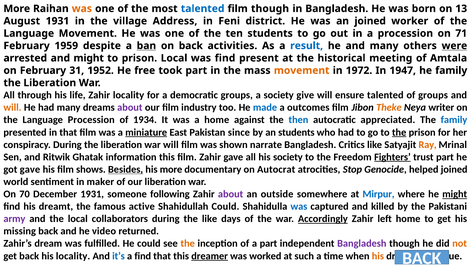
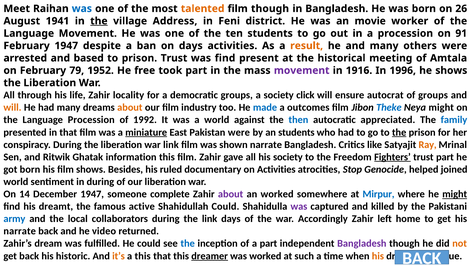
More at (17, 9): More -> Meet
was at (82, 9) colour: orange -> blue
talented at (203, 9) colour: blue -> orange
13: 13 -> 26
August 1931: 1931 -> 1941
the at (99, 21) underline: none -> present
an joined: joined -> movie
71: 71 -> 91
February 1959: 1959 -> 1947
ban underline: present -> none
on back: back -> days
result colour: blue -> orange
were at (454, 46) underline: present -> none
and might: might -> based
prison Local: Local -> Trust
31: 31 -> 79
movement at (302, 70) colour: orange -> purple
1972: 1972 -> 1916
1947: 1947 -> 1996
he family: family -> shows
give: give -> click
ensure talented: talented -> autocrat
about at (130, 108) colour: purple -> orange
Theke colour: orange -> blue
Neya writer: writer -> might
1934: 1934 -> 1992
a home: home -> world
Pakistan since: since -> were
war will: will -> link
got gave: gave -> born
Besides underline: present -> none
his more: more -> ruled
on Autocrat: Autocrat -> Activities
in maker: maker -> during
70: 70 -> 14
December 1931: 1931 -> 1947
following: following -> complete
an outside: outside -> worked
was at (299, 206) colour: blue -> purple
army colour: purple -> blue
the like: like -> link
Accordingly underline: present -> none
missing at (20, 231): missing -> narrate
the at (188, 244) colour: orange -> blue
his locality: locality -> historic
it’s colour: blue -> orange
a find: find -> this
